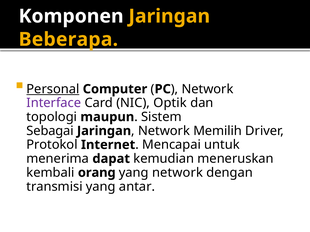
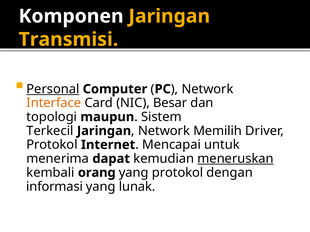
Beberapa: Beberapa -> Transmisi
Interface colour: purple -> orange
Optik: Optik -> Besar
Sebagai: Sebagai -> Terkecil
meneruskan underline: none -> present
yang network: network -> protokol
transmisi: transmisi -> informasi
antar: antar -> lunak
